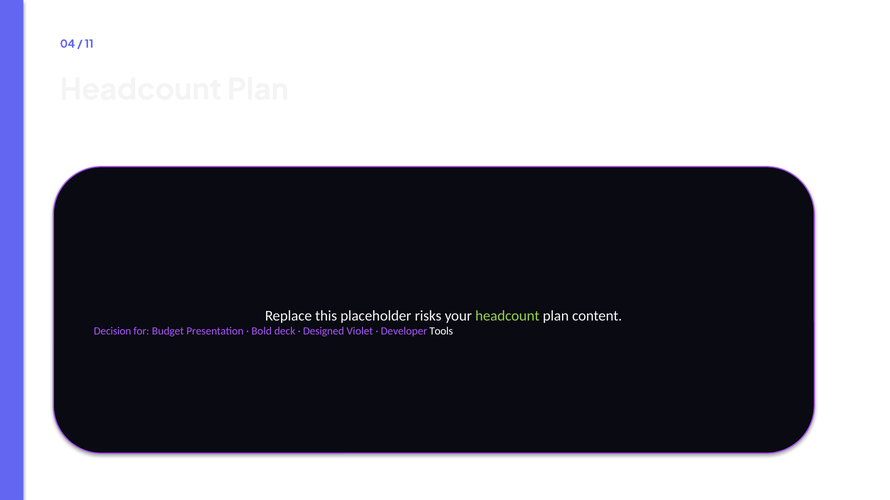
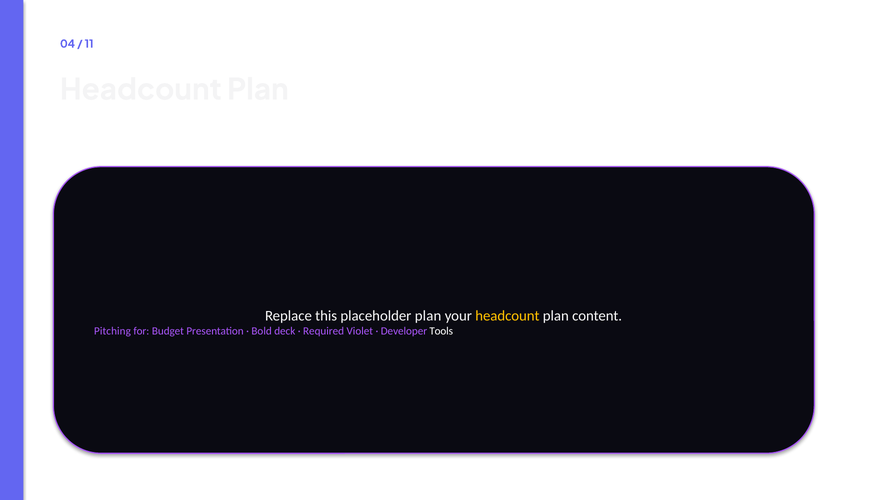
placeholder risks: risks -> plan
headcount at (507, 316) colour: light green -> yellow
Decision: Decision -> Pitching
Designed: Designed -> Required
